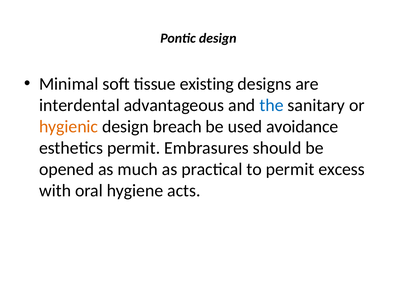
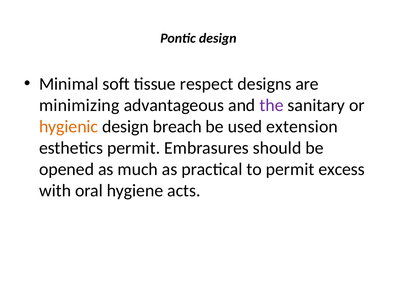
existing: existing -> respect
interdental: interdental -> minimizing
the colour: blue -> purple
avoidance: avoidance -> extension
